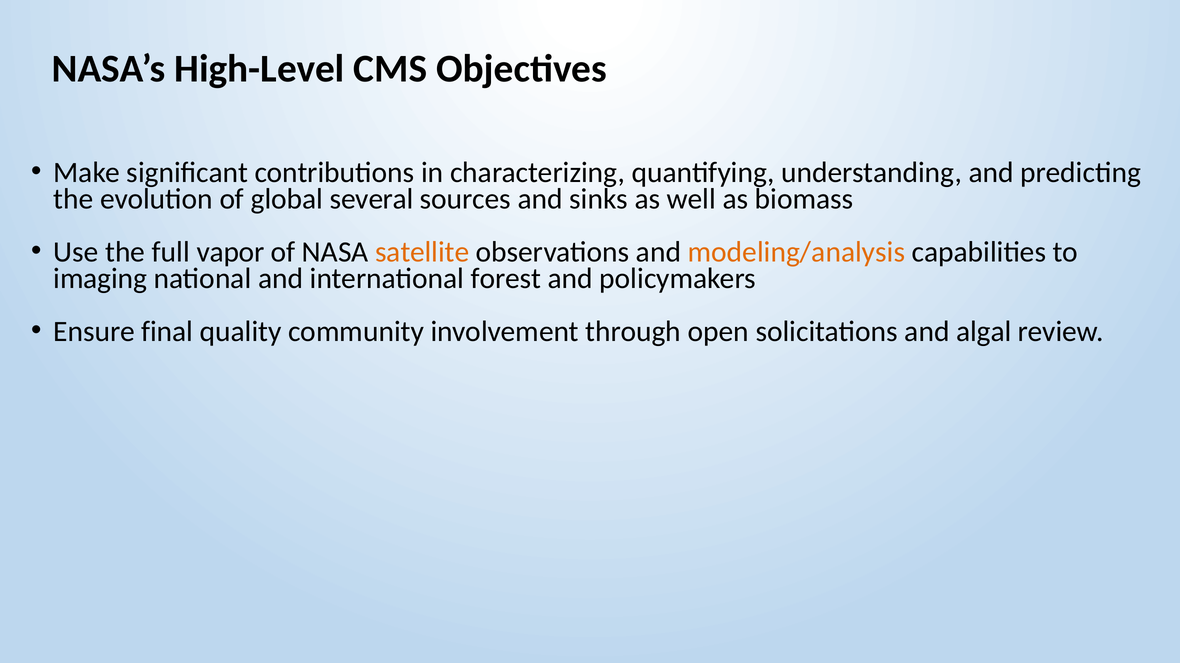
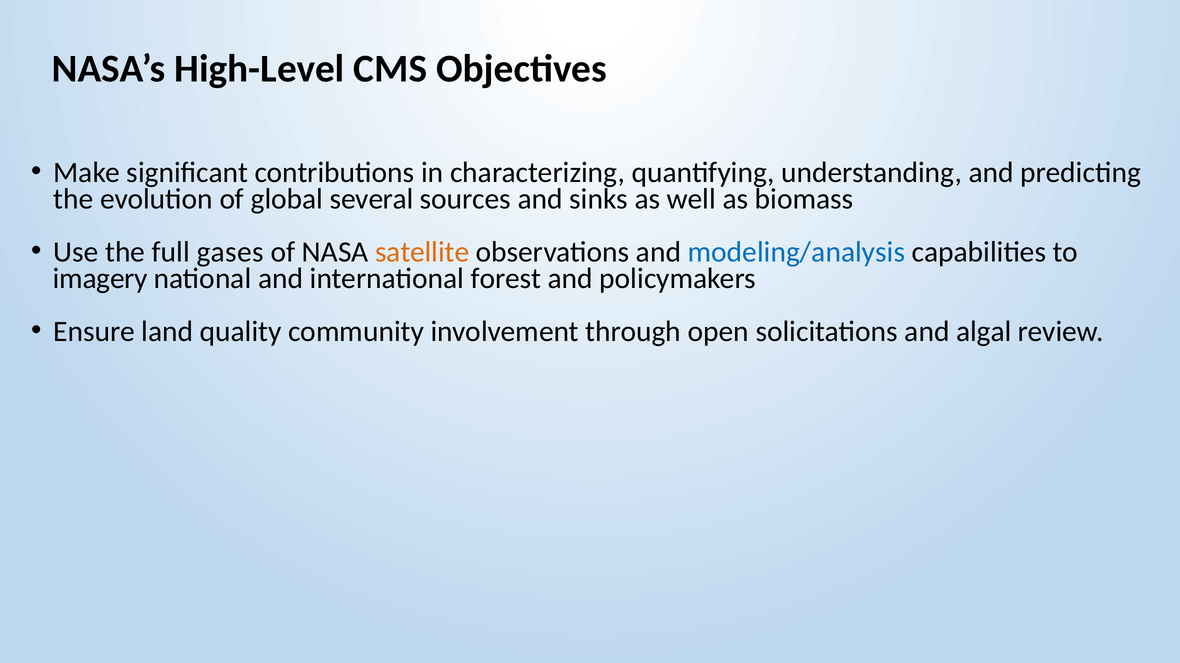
vapor: vapor -> gases
modeling/analysis colour: orange -> blue
imaging: imaging -> imagery
final: final -> land
